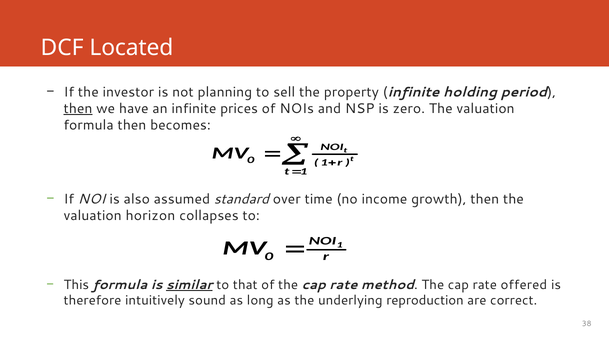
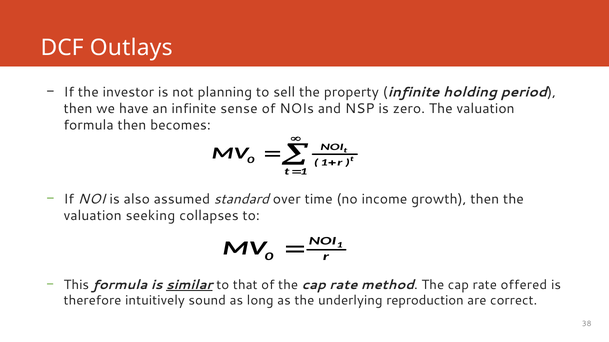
Located: Located -> Outlays
then at (78, 109) underline: present -> none
prices: prices -> sense
horizon: horizon -> seeking
